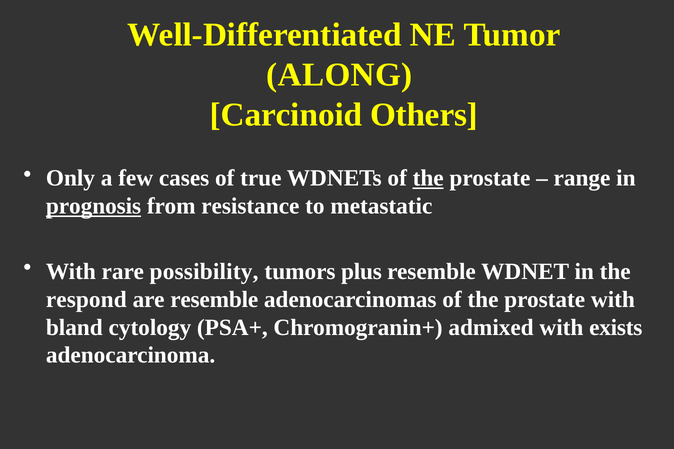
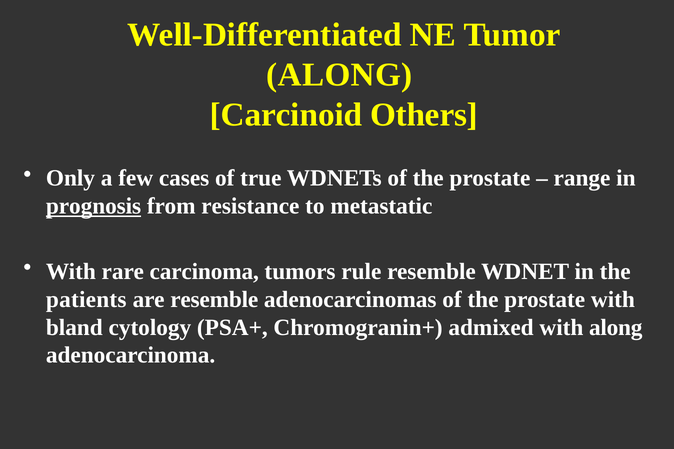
the at (428, 178) underline: present -> none
possibility: possibility -> carcinoma
plus: plus -> rule
respond: respond -> patients
with exists: exists -> along
